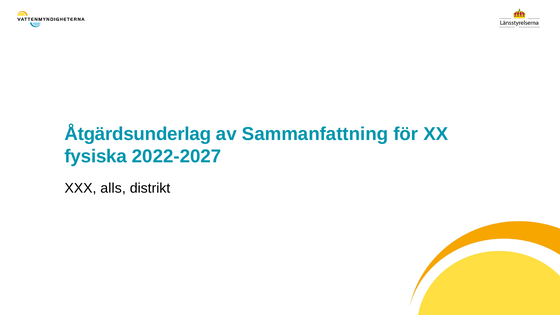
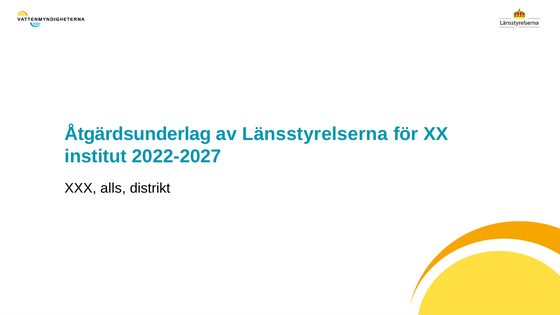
Sammanfattning: Sammanfattning -> Länsstyrelserna
fysiska: fysiska -> institut
